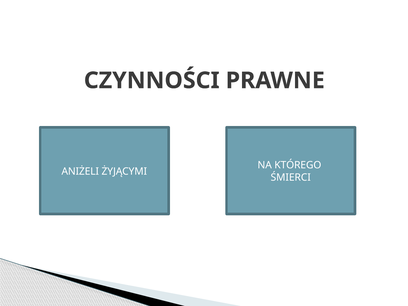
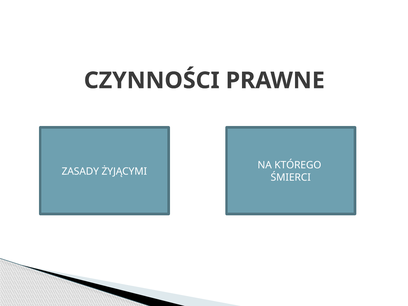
ANIŻELI: ANIŻELI -> ZASADY
